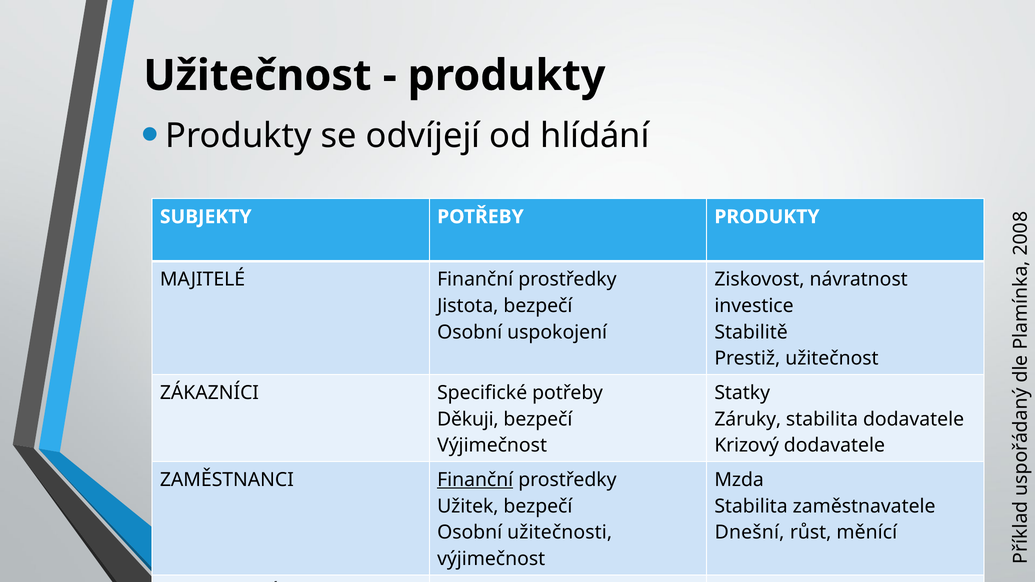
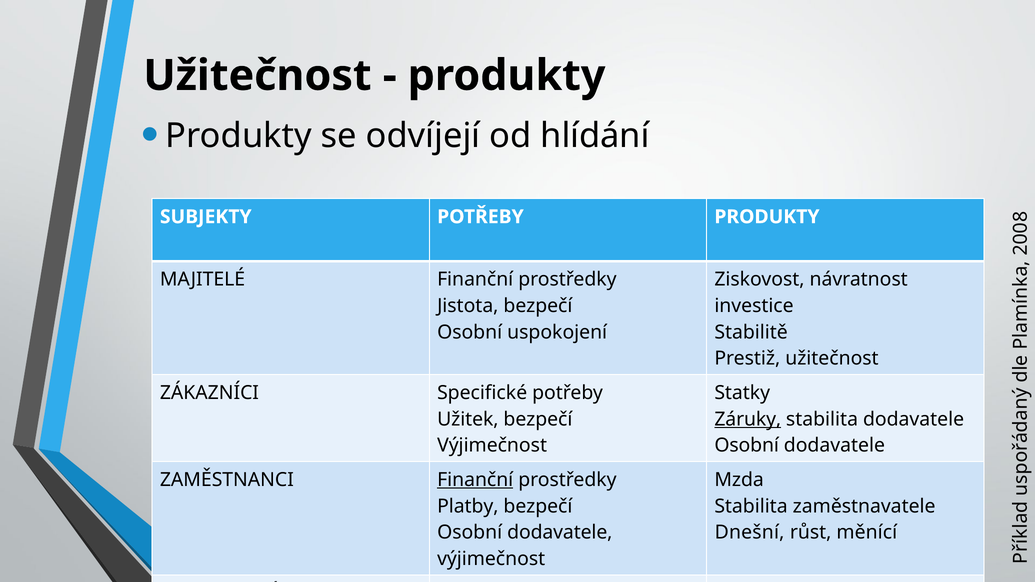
Děkuji: Děkuji -> Užitek
Záruky underline: none -> present
Krizový at (747, 446): Krizový -> Osobní
Užitek at (468, 506): Užitek -> Platby
užitečnosti at (560, 533): užitečnosti -> dodavatele
